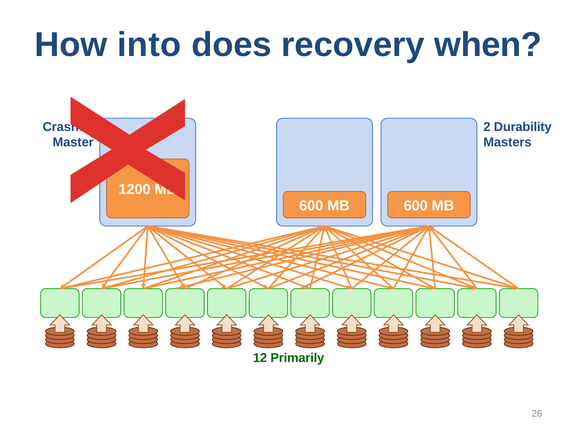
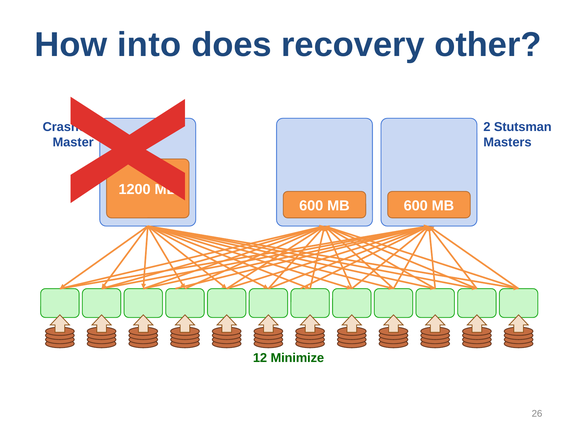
when: when -> other
Durability: Durability -> Stutsman
Primarily: Primarily -> Minimize
